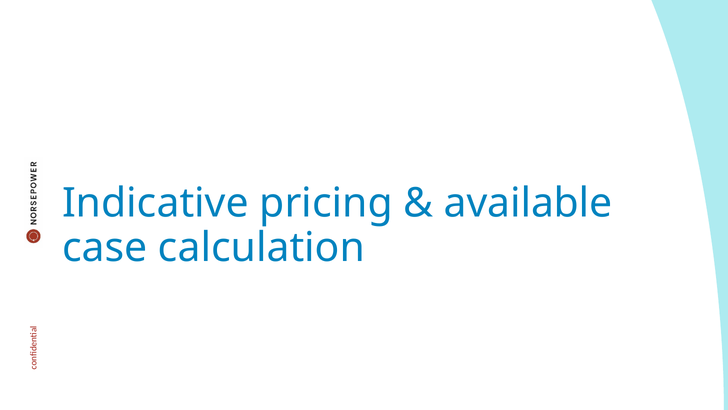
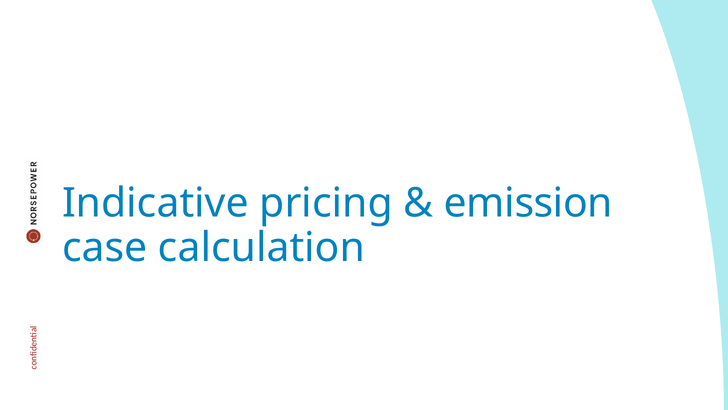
available: available -> emission
